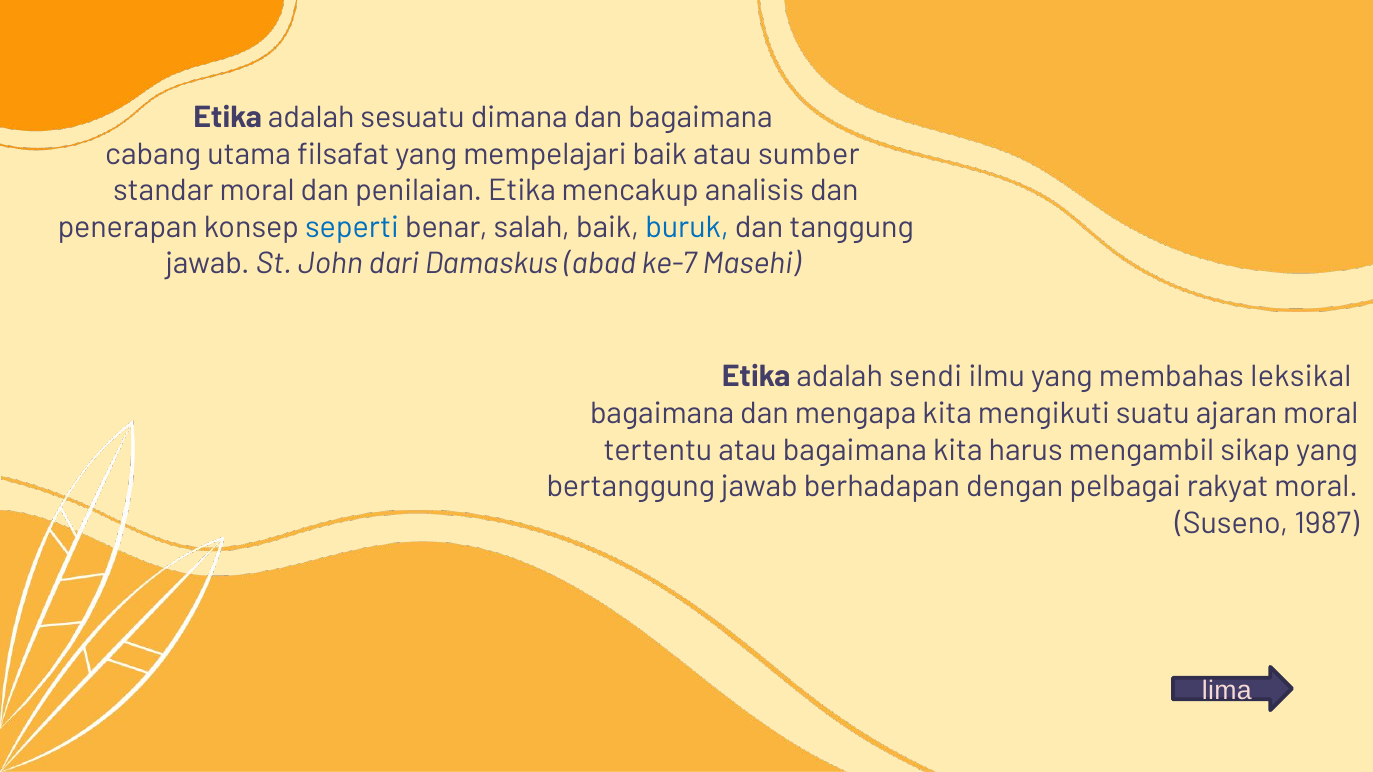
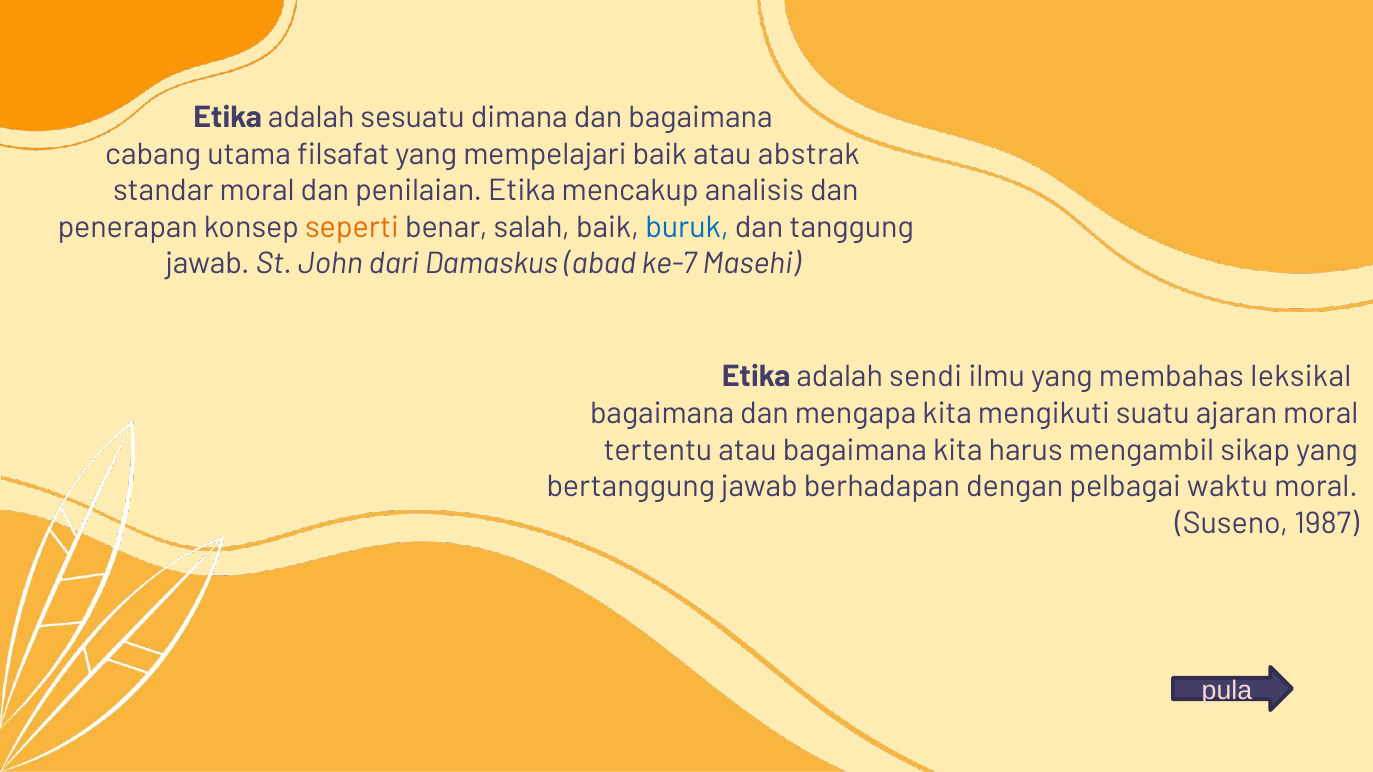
sumber: sumber -> abstrak
seperti colour: blue -> orange
rakyat: rakyat -> waktu
lima: lima -> pula
